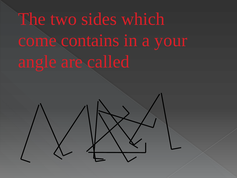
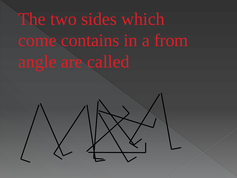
your: your -> from
